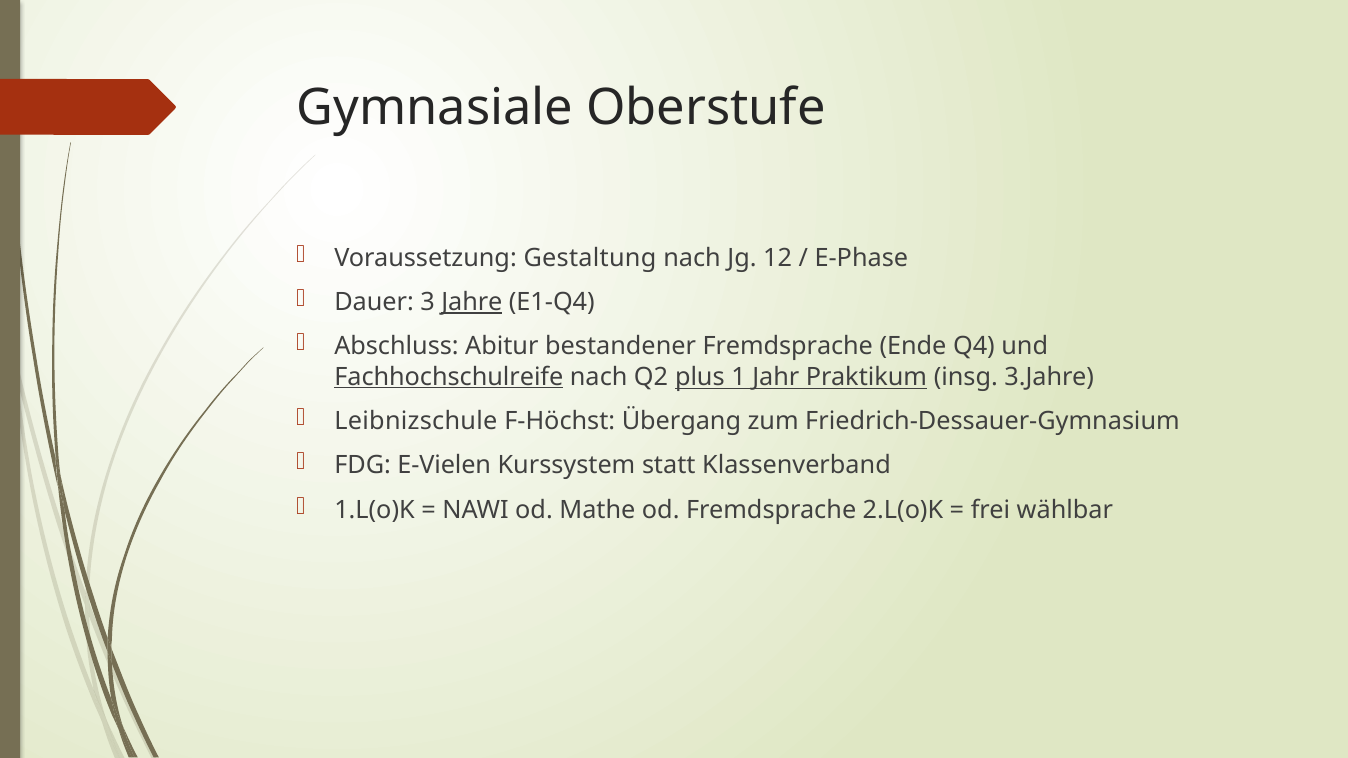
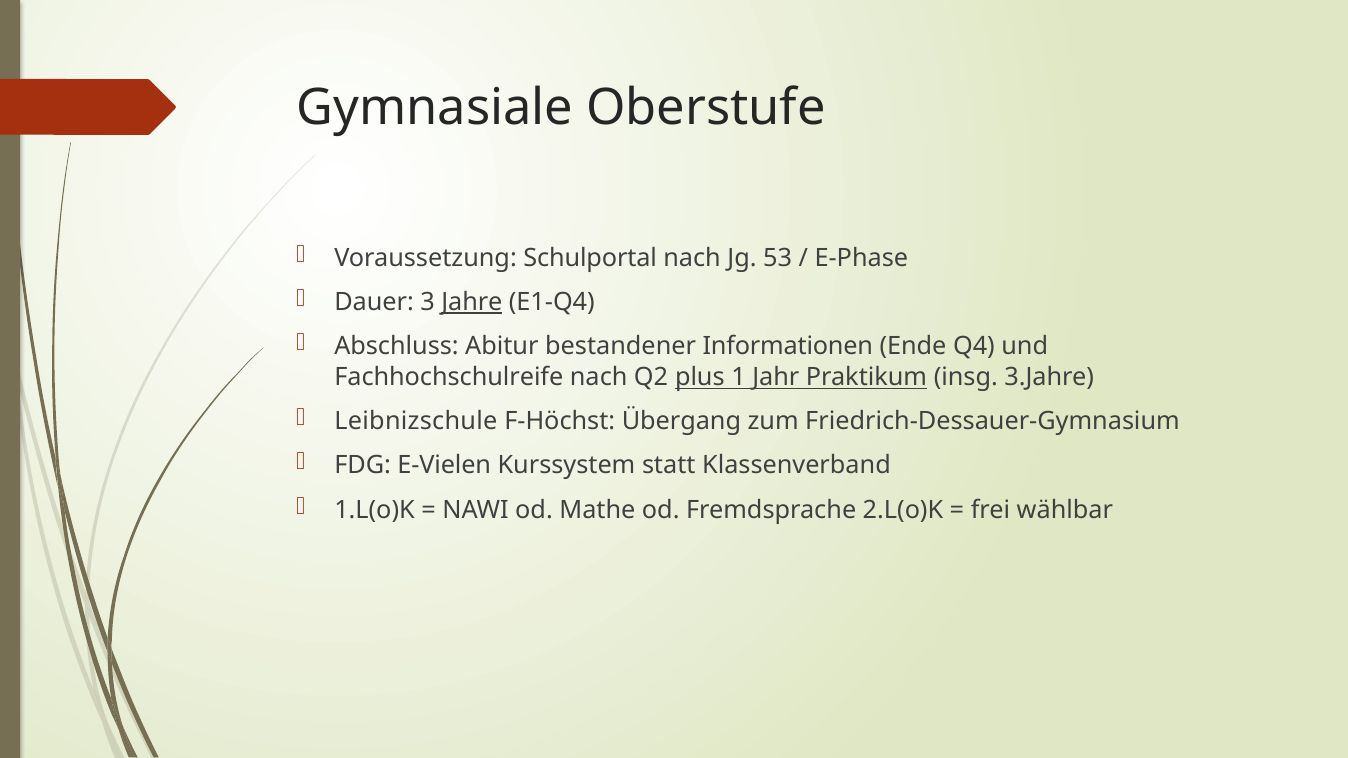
Gestaltung: Gestaltung -> Schulportal
12: 12 -> 53
bestandener Fremdsprache: Fremdsprache -> Informationen
Fachhochschulreife underline: present -> none
